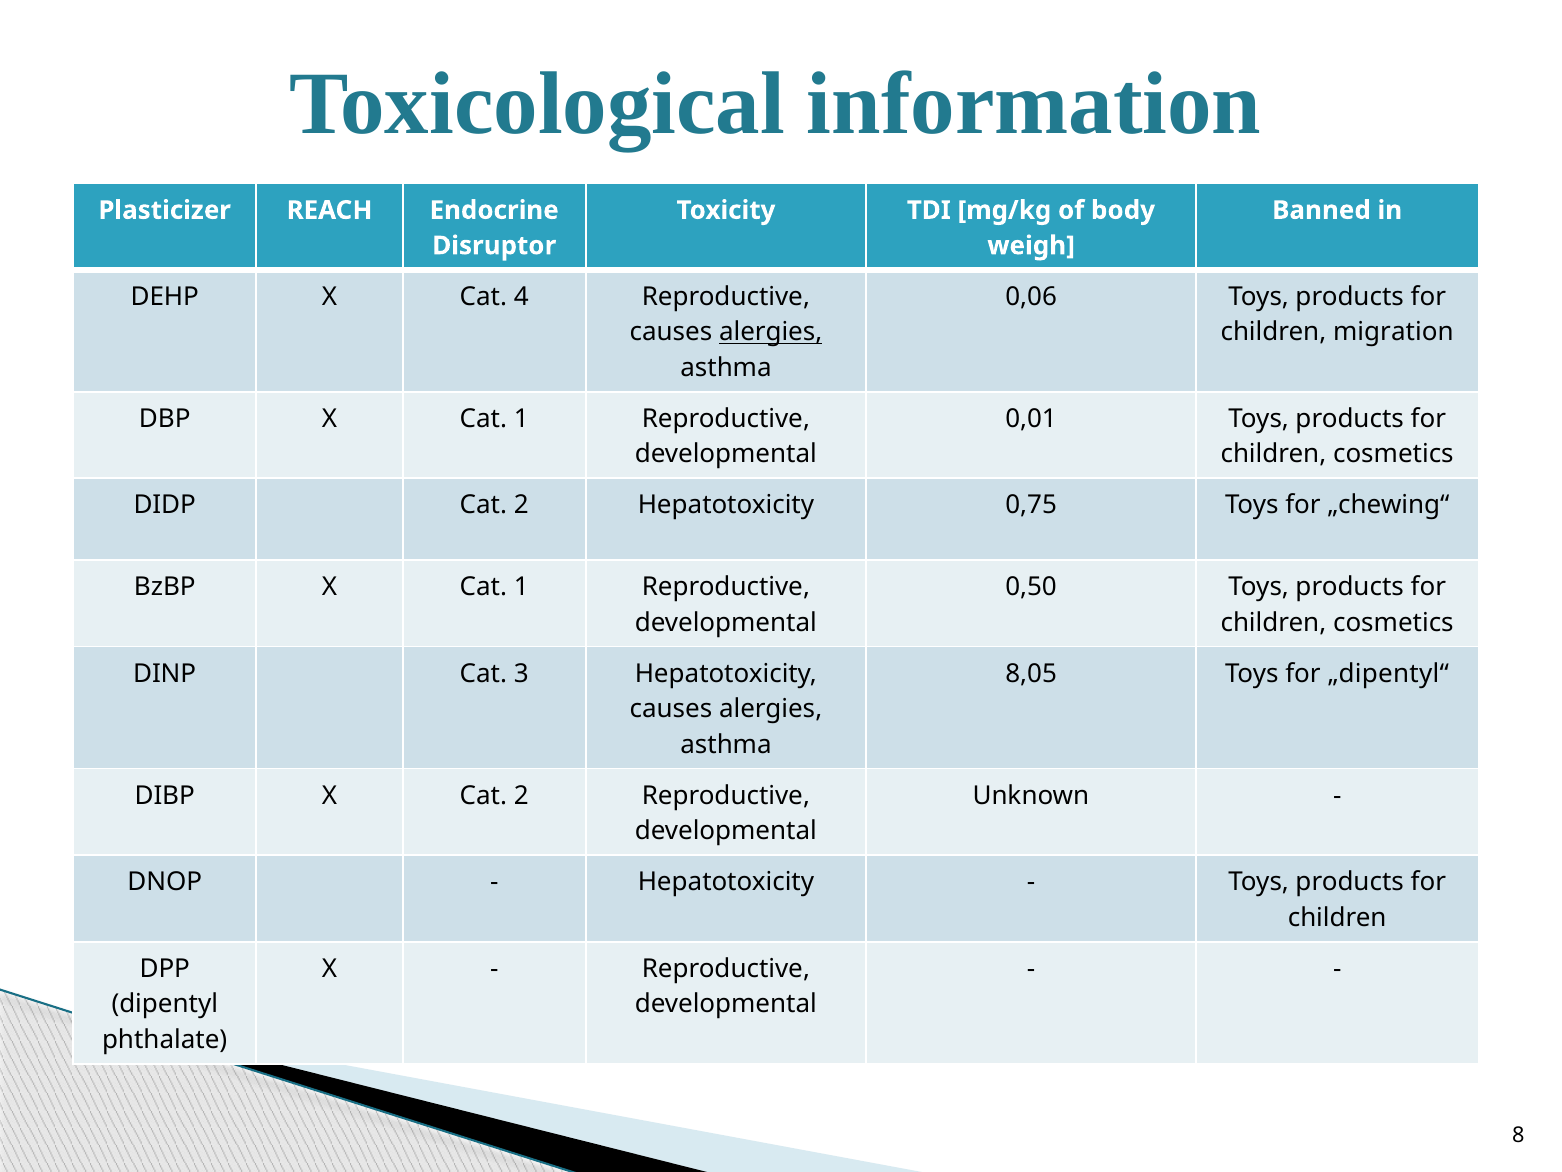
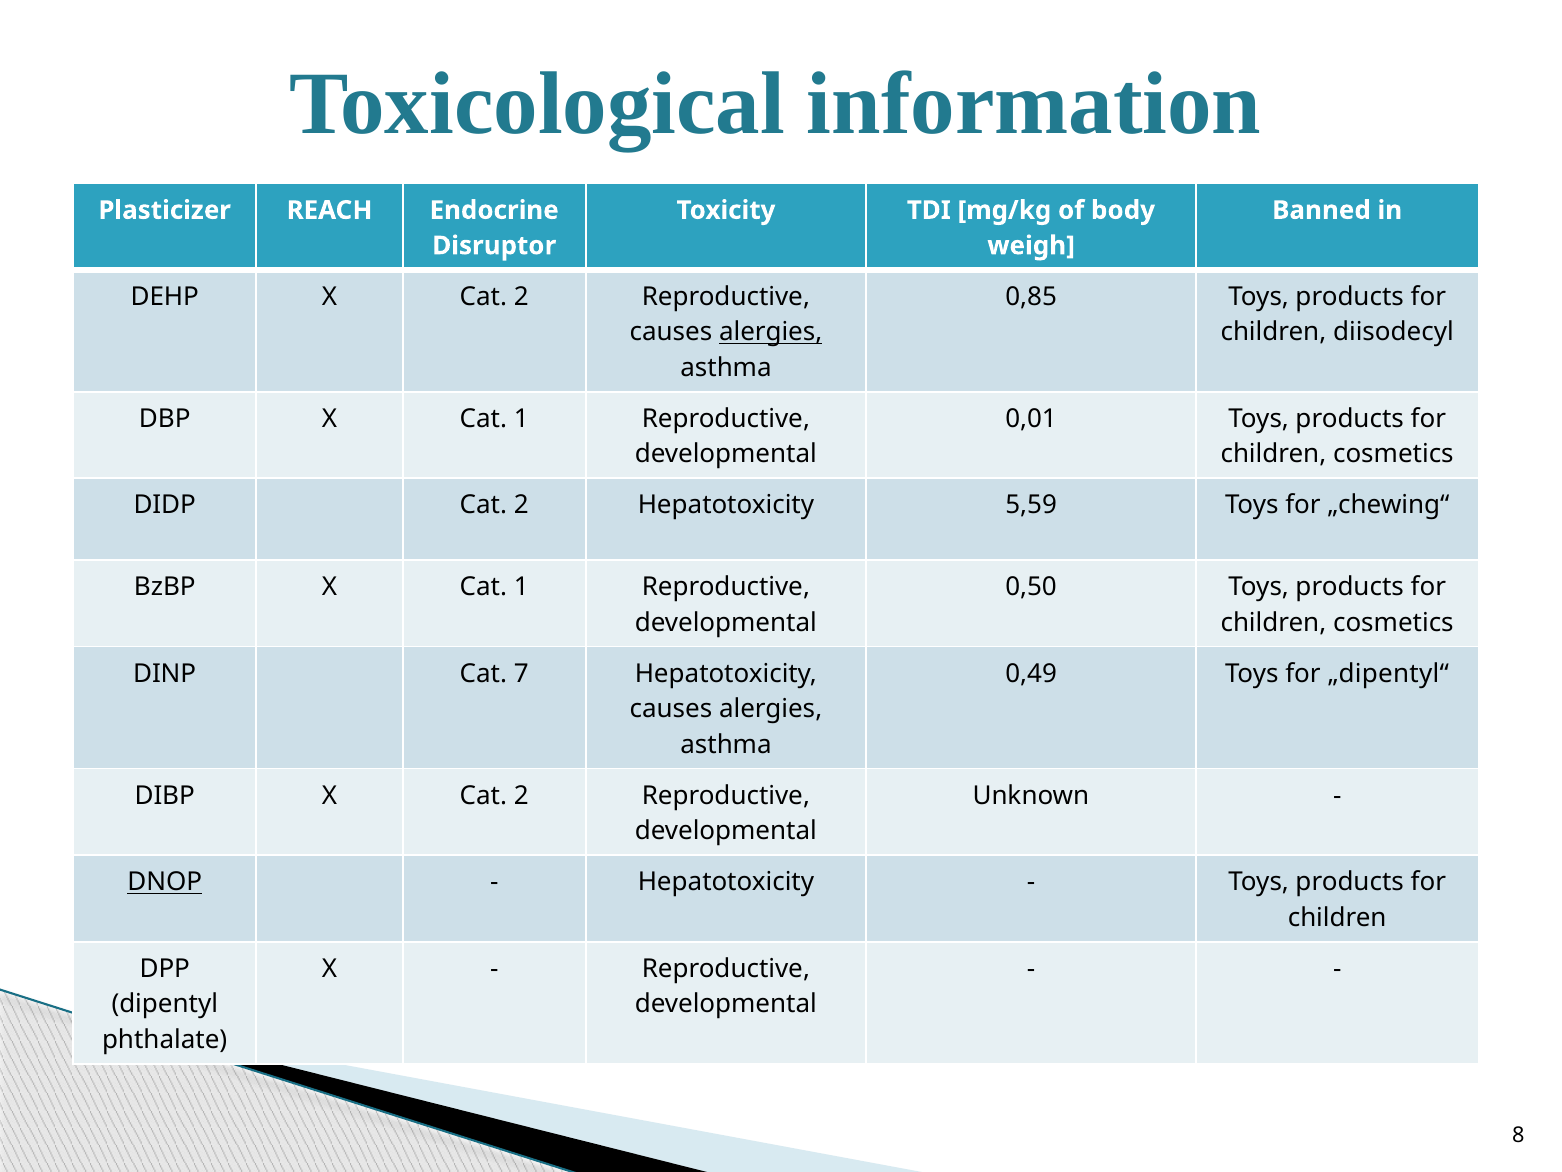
DEHP X Cat 4: 4 -> 2
0,06: 0,06 -> 0,85
migration: migration -> diisodecyl
0,75: 0,75 -> 5,59
3: 3 -> 7
8,05: 8,05 -> 0,49
DNOP underline: none -> present
